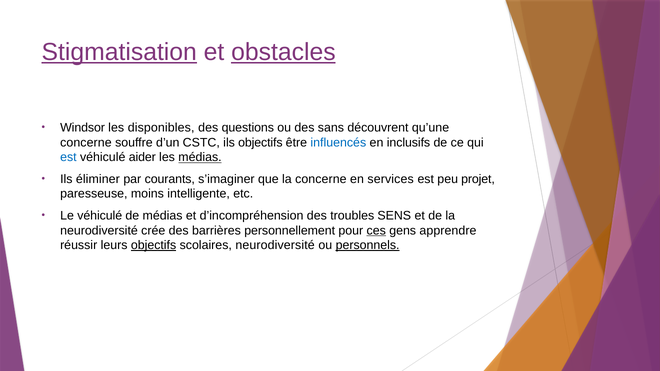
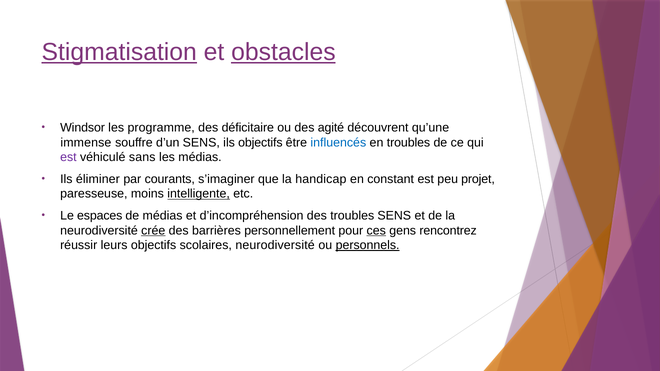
disponibles: disponibles -> programme
questions: questions -> déficitaire
sans: sans -> agité
concerne at (86, 143): concerne -> immense
d’un CSTC: CSTC -> SENS
en inclusifs: inclusifs -> troubles
est at (68, 157) colour: blue -> purple
aider: aider -> sans
médias at (200, 157) underline: present -> none
la concerne: concerne -> handicap
services: services -> constant
intelligente underline: none -> present
Le véhiculé: véhiculé -> espaces
crée underline: none -> present
apprendre: apprendre -> rencontrez
objectifs at (154, 245) underline: present -> none
